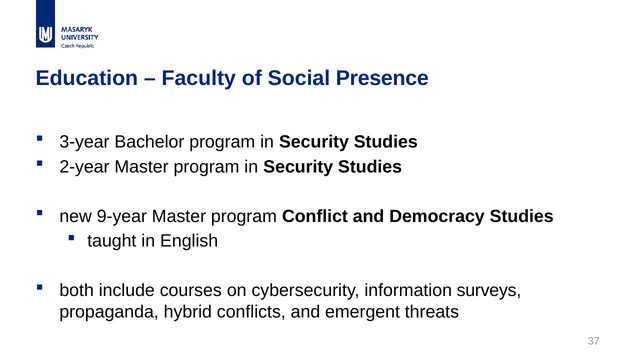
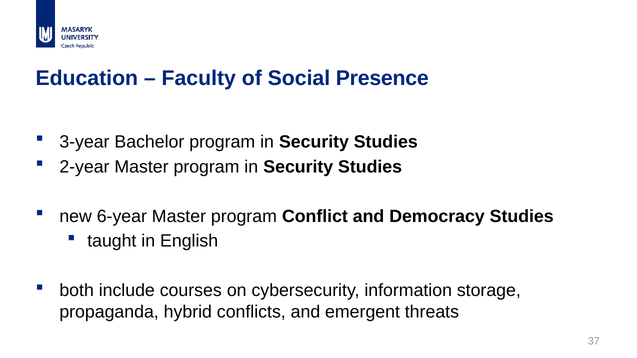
9-year: 9-year -> 6-year
surveys: surveys -> storage
